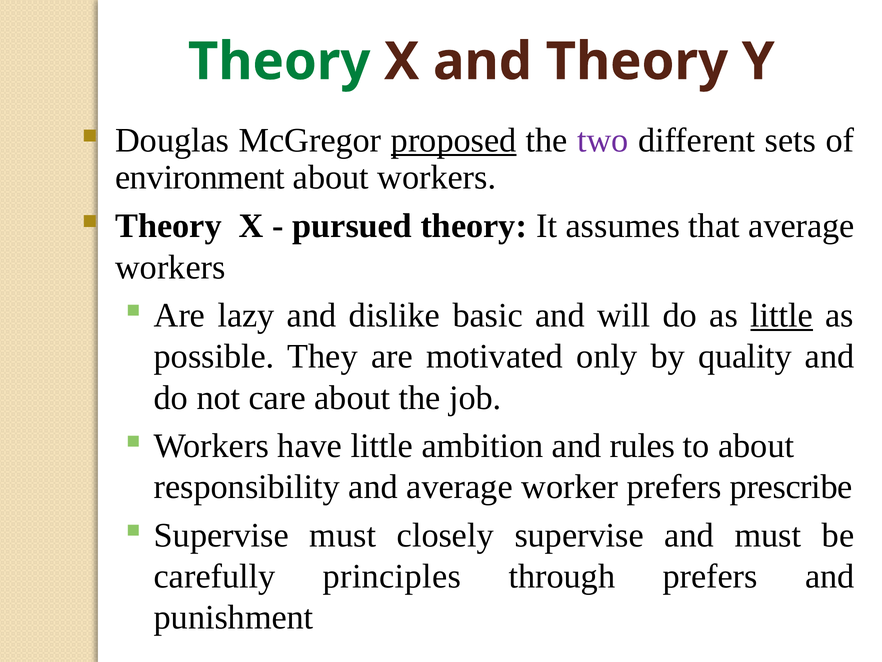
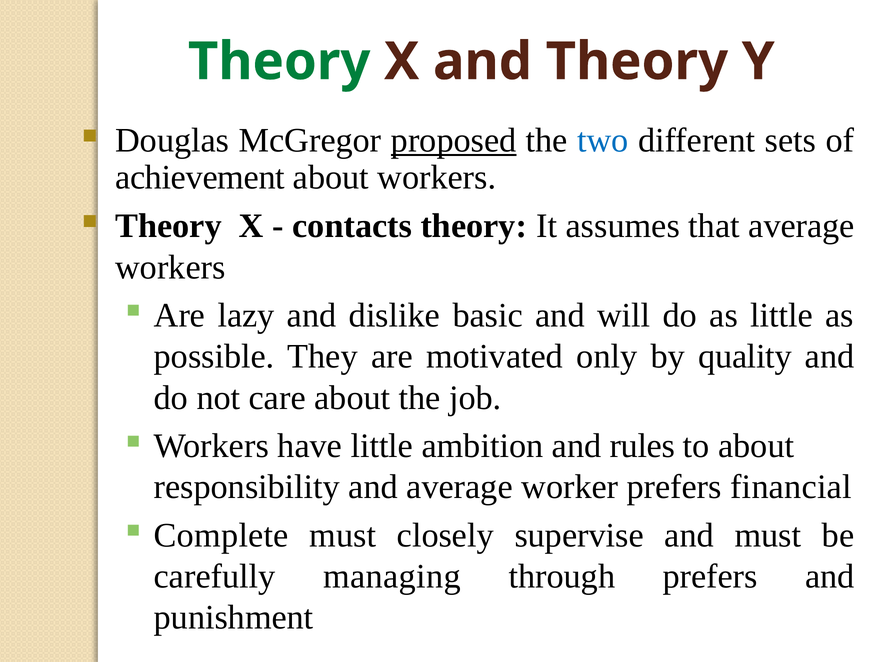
two colour: purple -> blue
environment: environment -> achievement
pursued: pursued -> contacts
little at (782, 315) underline: present -> none
prescribe: prescribe -> financial
Supervise at (221, 535): Supervise -> Complete
principles: principles -> managing
